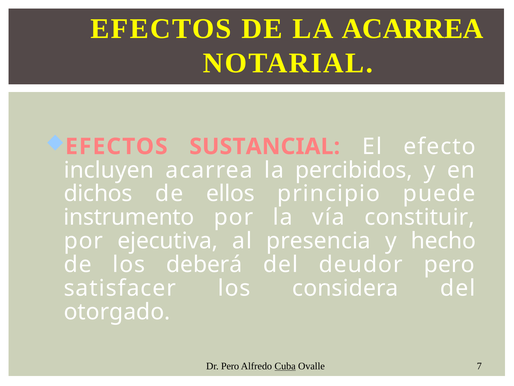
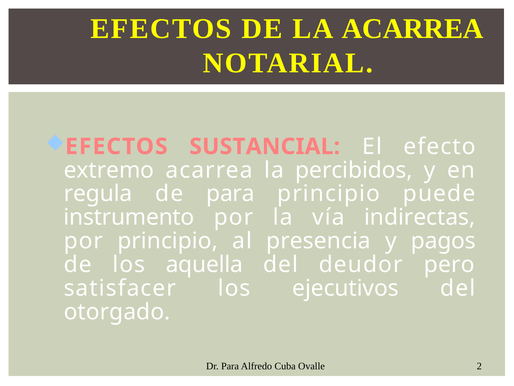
incluyen: incluyen -> extremo
dichos: dichos -> regula
de ellos: ellos -> para
constituir: constituir -> indirectas
por ejecutiva: ejecutiva -> principio
hecho: hecho -> pagos
deberá: deberá -> aquella
considera: considera -> ejecutivos
Dr Pero: Pero -> Para
Cuba underline: present -> none
7: 7 -> 2
